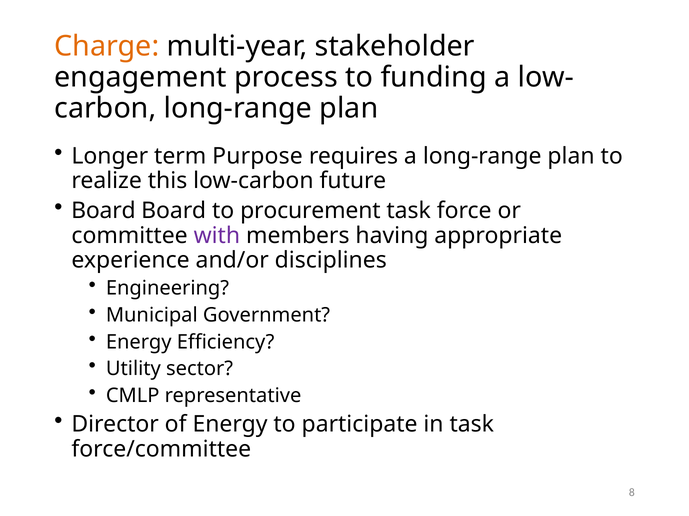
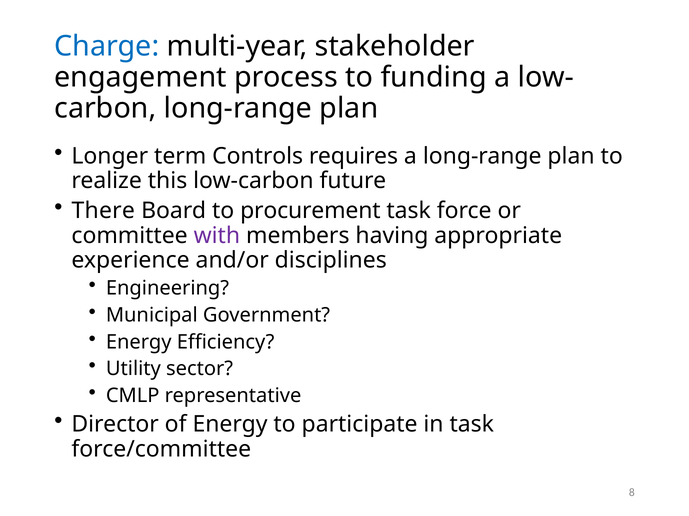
Charge colour: orange -> blue
Purpose: Purpose -> Controls
Board at (103, 211): Board -> There
